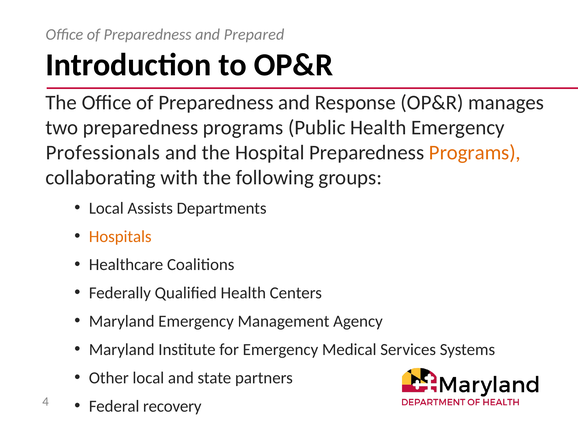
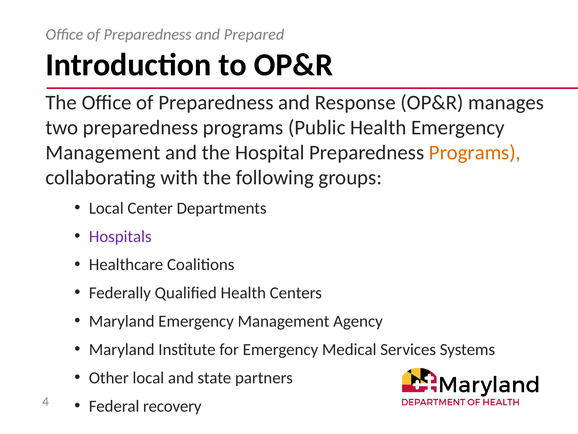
Professionals at (103, 152): Professionals -> Management
Assists: Assists -> Center
Hospitals colour: orange -> purple
